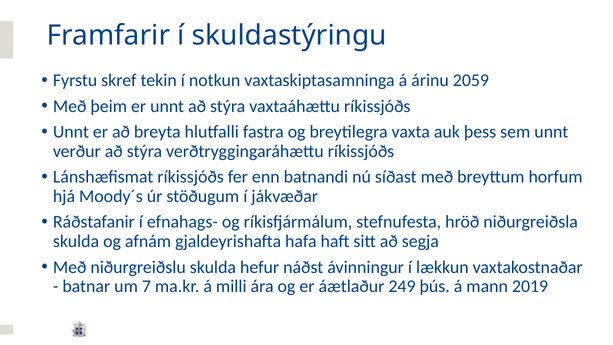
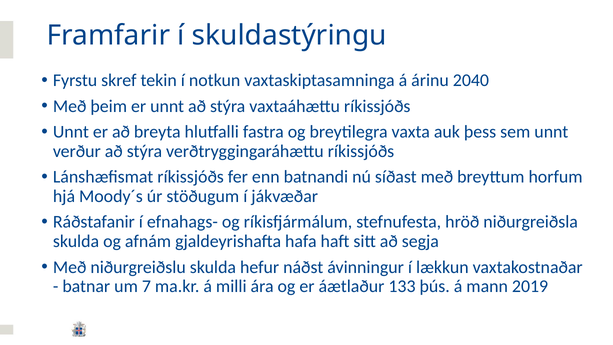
2059: 2059 -> 2040
249: 249 -> 133
